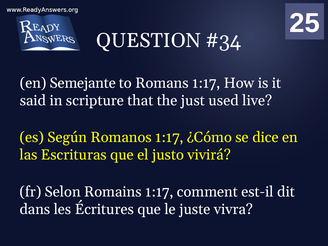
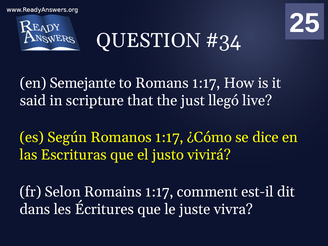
used: used -> llegó
